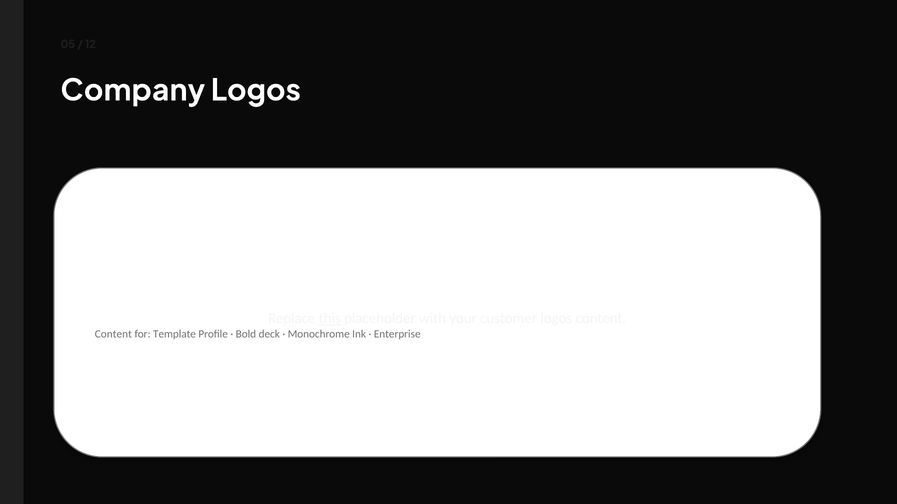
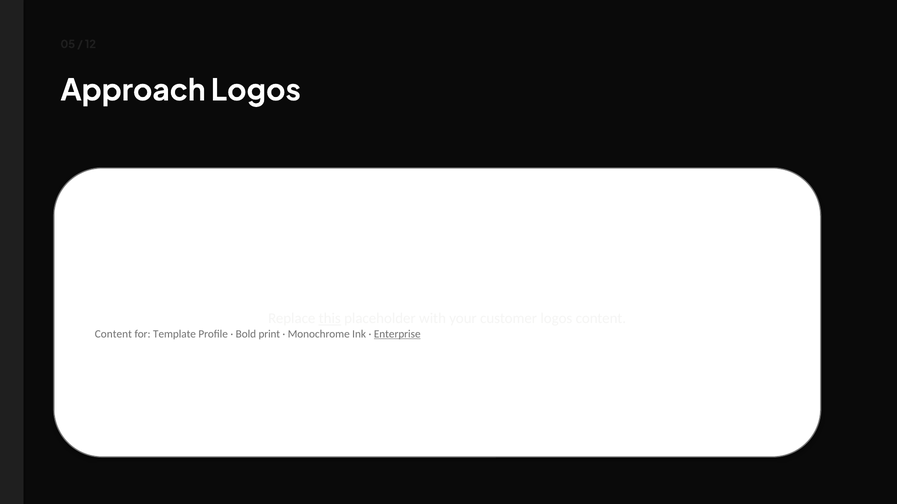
Company: Company -> Approach
deck: deck -> print
Enterprise underline: none -> present
